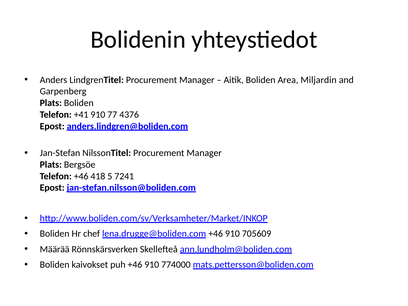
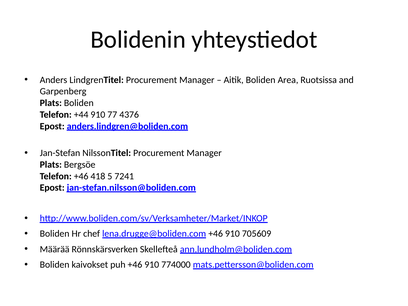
Miljardin: Miljardin -> Ruotsissa
+41: +41 -> +44
